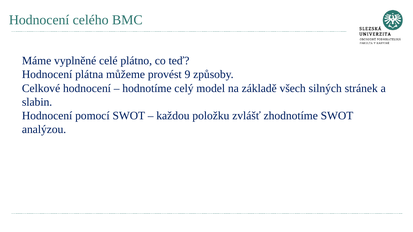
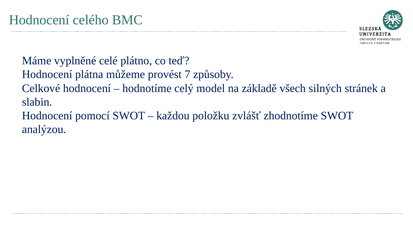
9: 9 -> 7
